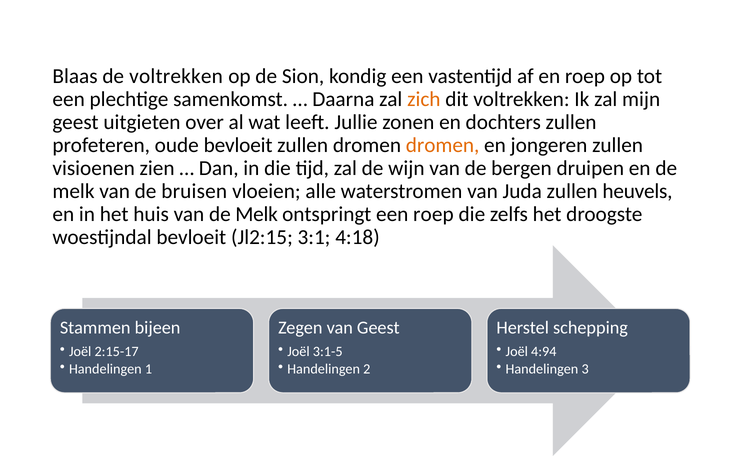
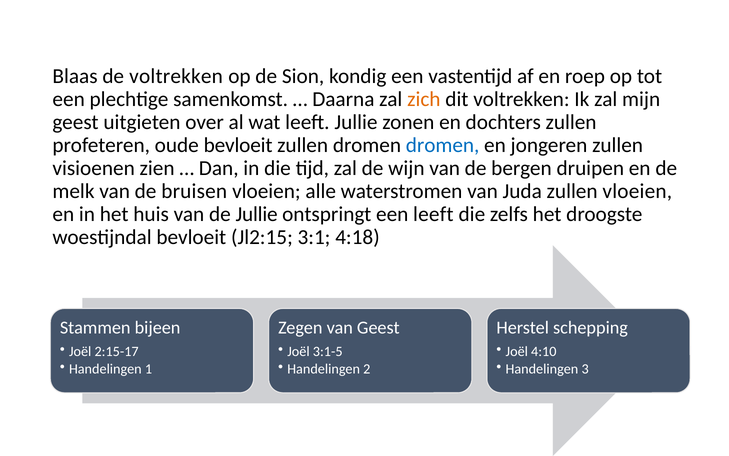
dromen at (443, 145) colour: orange -> blue
zullen heuvels: heuvels -> vloeien
van de Melk: Melk -> Jullie
een roep: roep -> leeft
4:94: 4:94 -> 4:10
